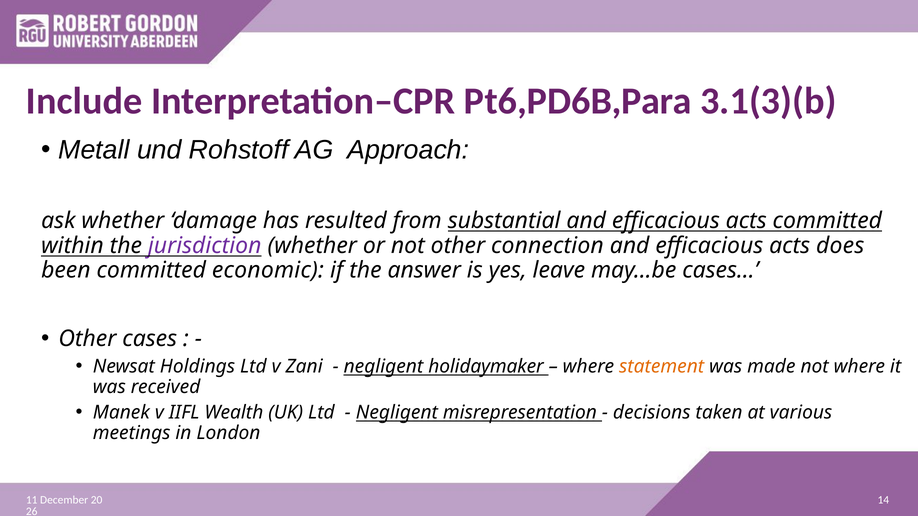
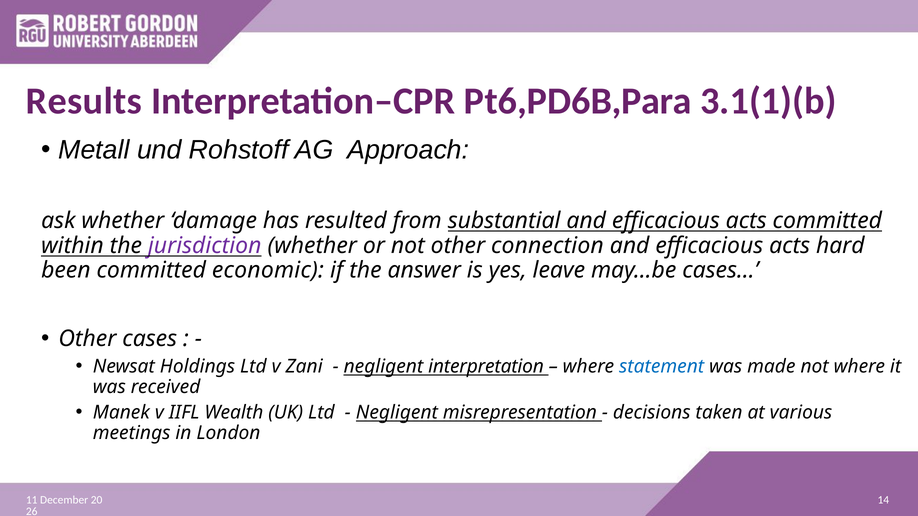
Include: Include -> Results
3.1(3)(b: 3.1(3)(b -> 3.1(1)(b
does: does -> hard
holidaymaker: holidaymaker -> interpretation
statement colour: orange -> blue
